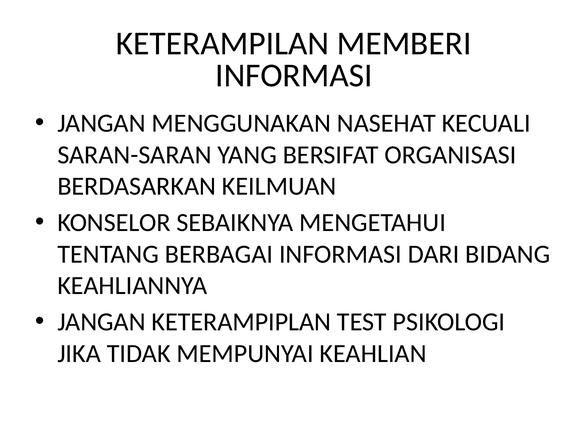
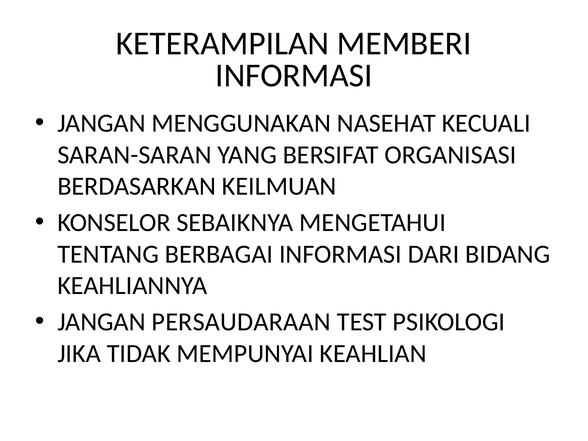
KETERAMPIPLAN: KETERAMPIPLAN -> PERSAUDARAAN
